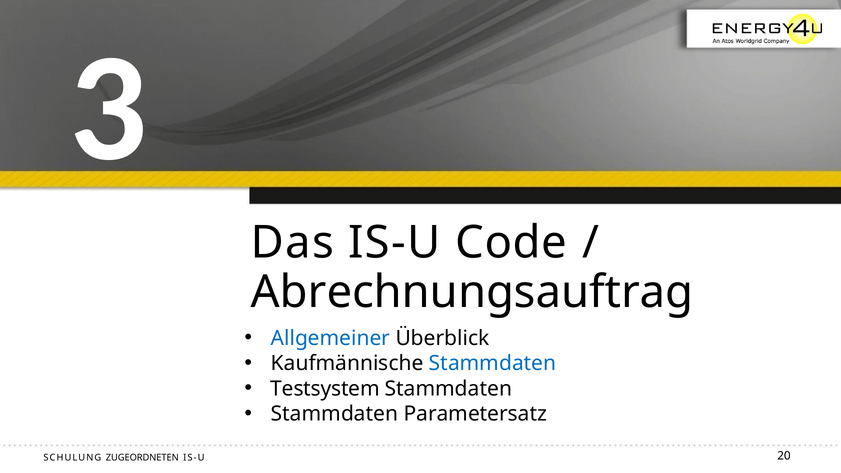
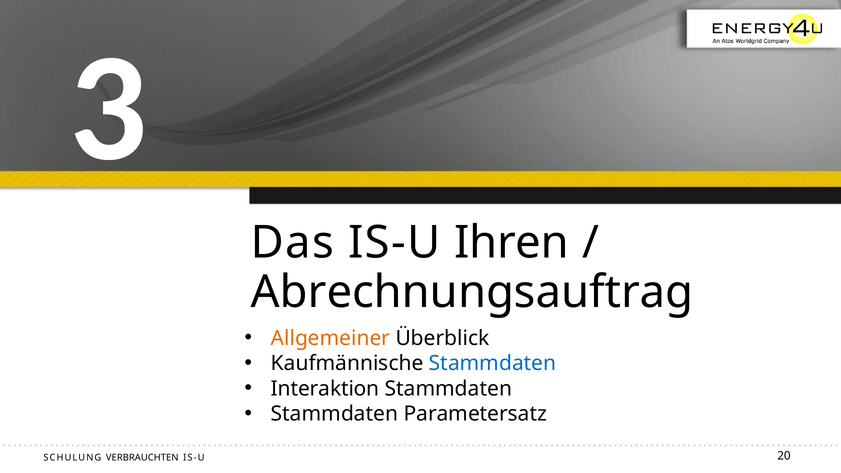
Code: Code -> Ihren
Allgemeiner colour: blue -> orange
Testsystem: Testsystem -> Interaktion
ZUGEORDNETEN: ZUGEORDNETEN -> VERBRAUCHTEN
